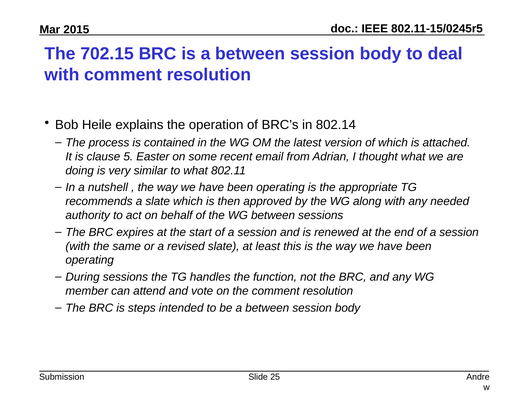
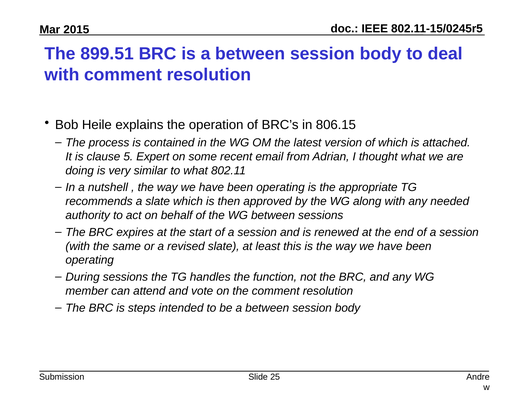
702.15: 702.15 -> 899.51
802.14: 802.14 -> 806.15
Easter: Easter -> Expert
